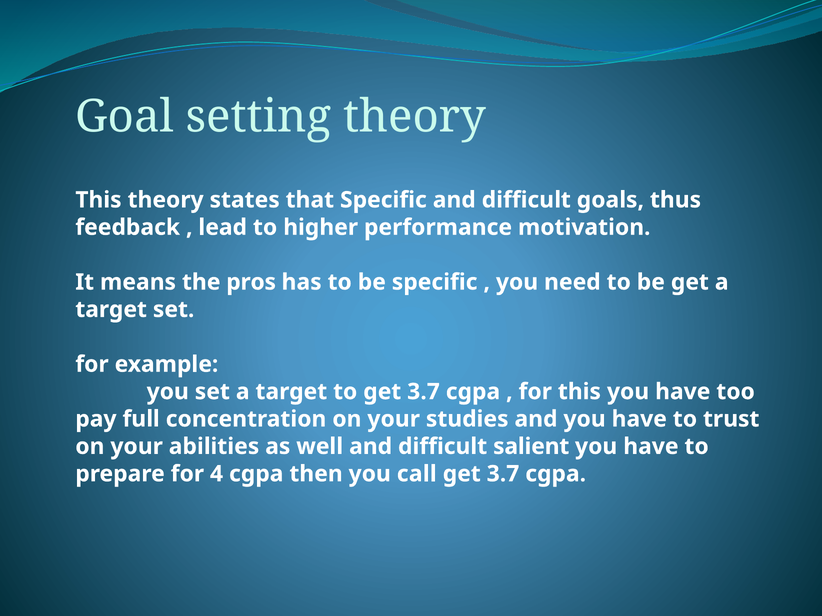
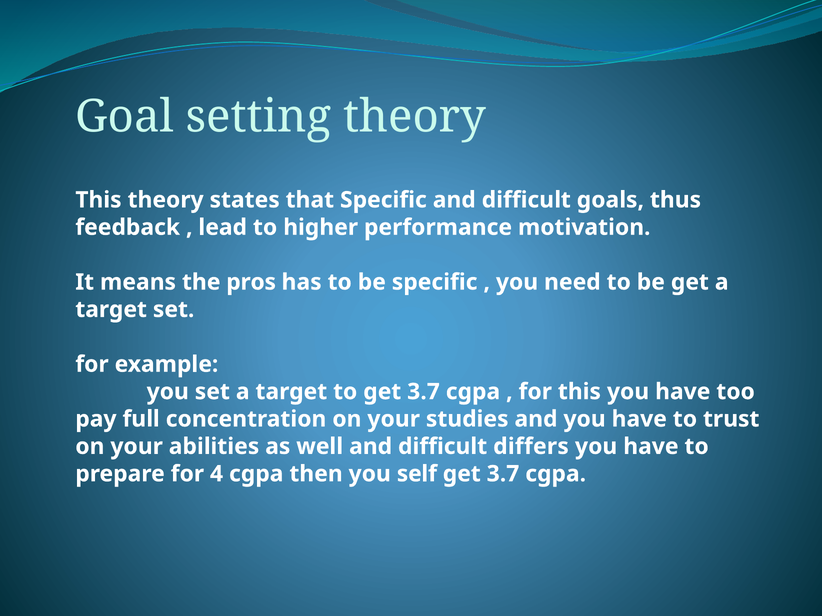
salient: salient -> differs
call: call -> self
